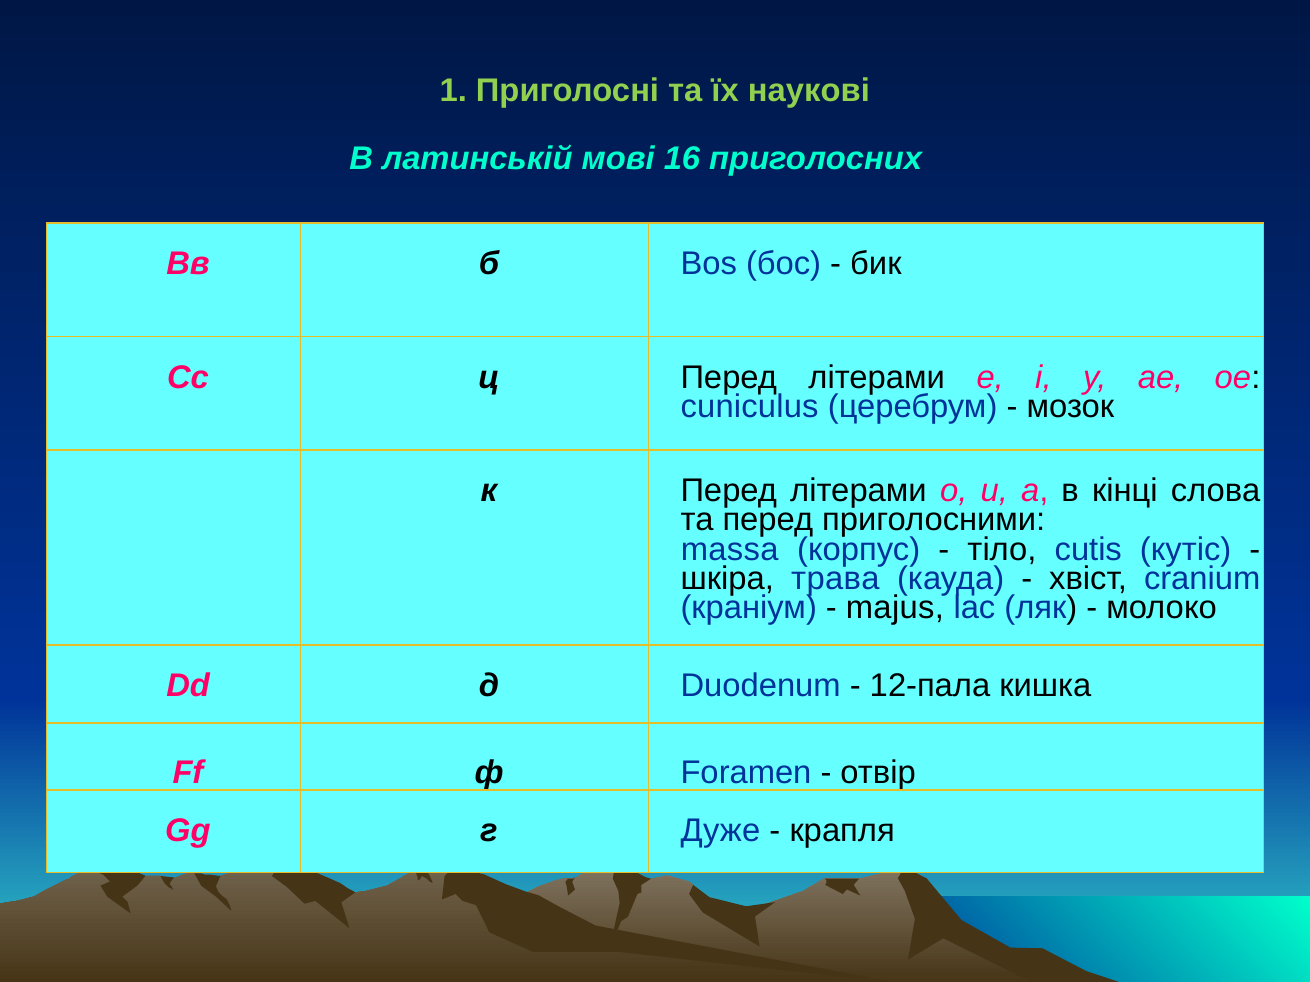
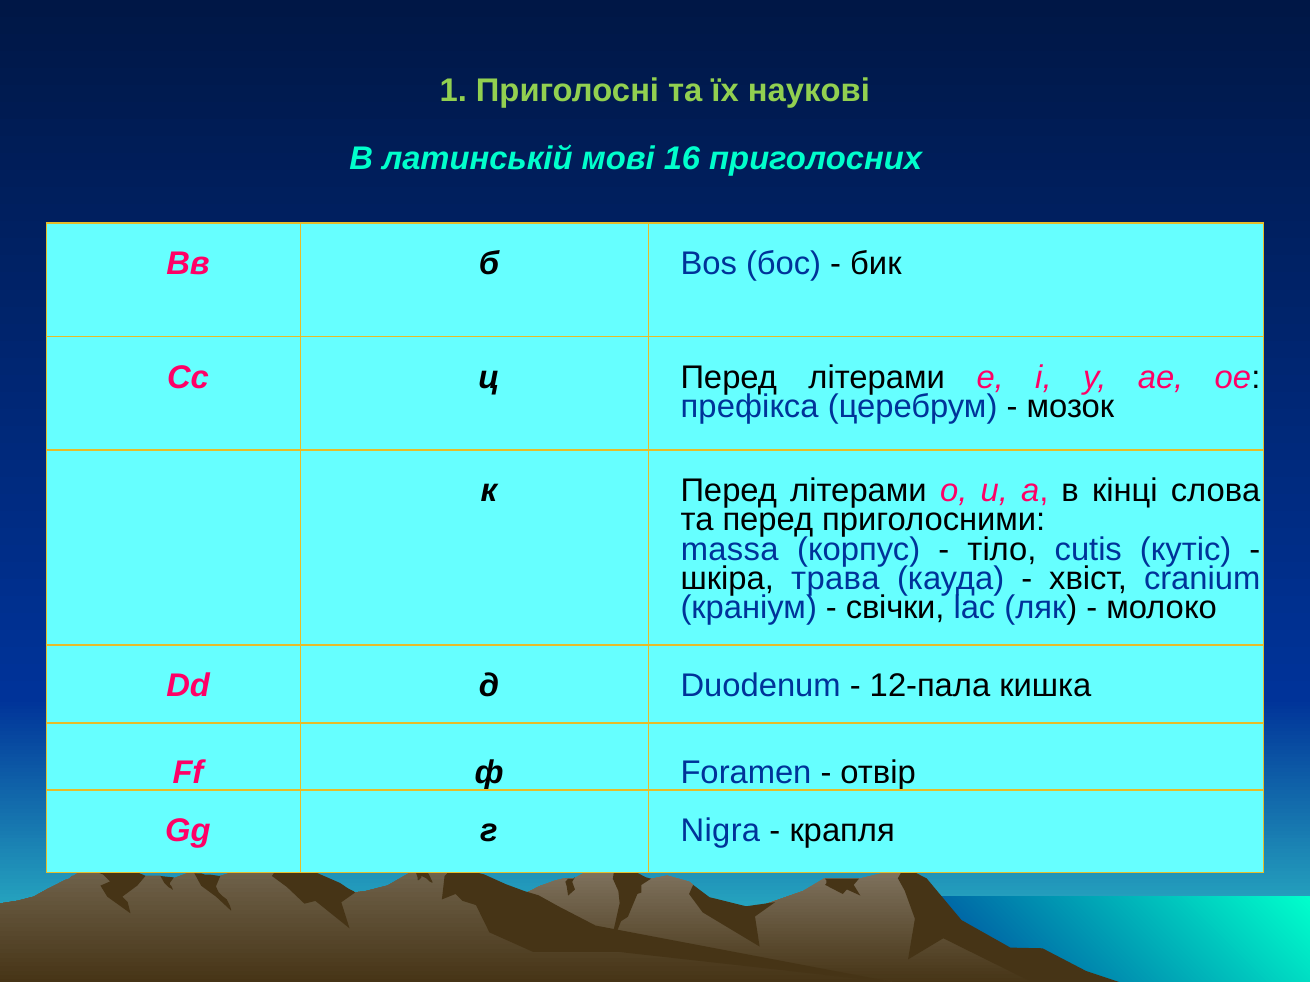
cunіculus: cunіculus -> префікса
majus: majus -> свічки
Дуже: Дуже -> Nigra
